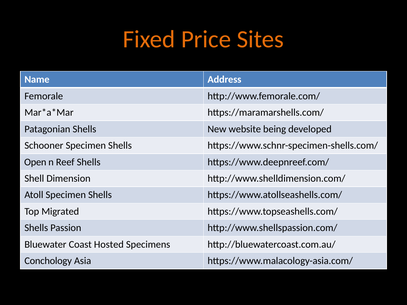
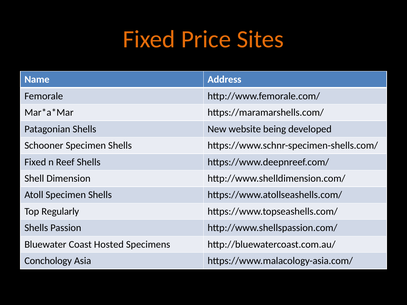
Open at (35, 162): Open -> Fixed
Migrated: Migrated -> Regularly
